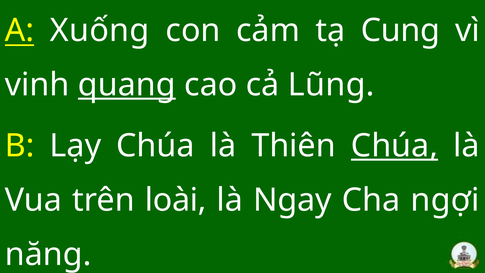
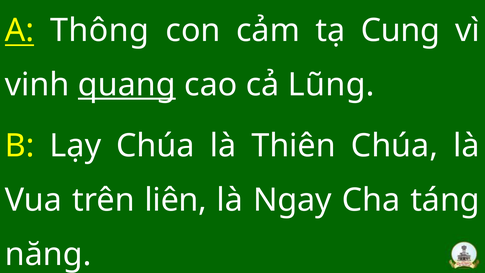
Xuống: Xuống -> Thông
Chúa at (395, 146) underline: present -> none
loài: loài -> liên
ngợi: ngợi -> táng
